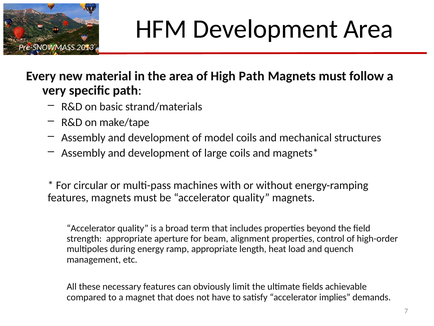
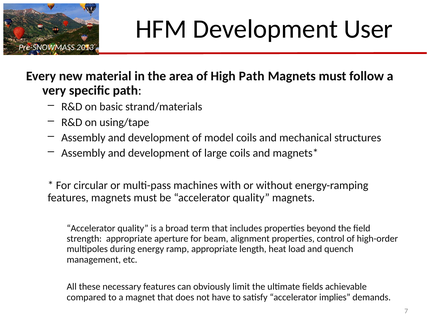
Development Area: Area -> User
make/tape: make/tape -> using/tape
